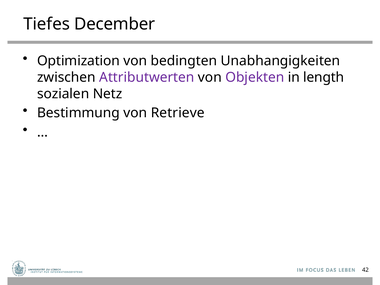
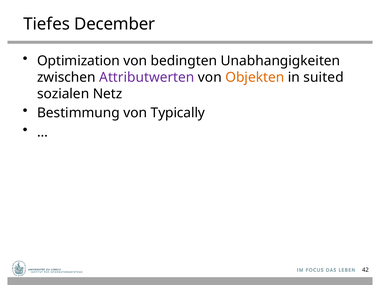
Objekten colour: purple -> orange
length: length -> suited
Retrieve: Retrieve -> Typically
